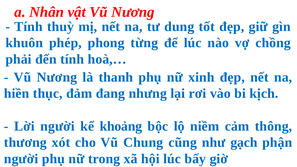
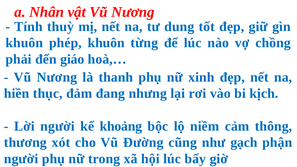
phép phong: phong -> khuôn
đến tính: tính -> giáo
Chung: Chung -> Đường
